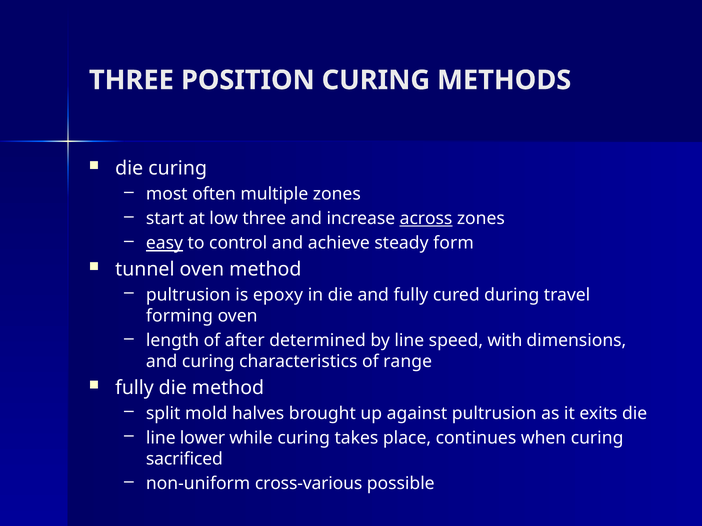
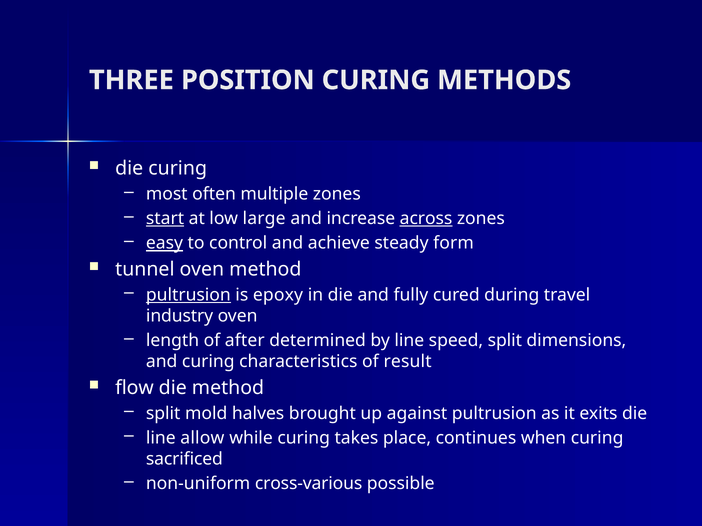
start underline: none -> present
low three: three -> large
pultrusion at (188, 295) underline: none -> present
forming: forming -> industry
speed with: with -> split
range: range -> result
fully at (134, 388): fully -> flow
lower: lower -> allow
